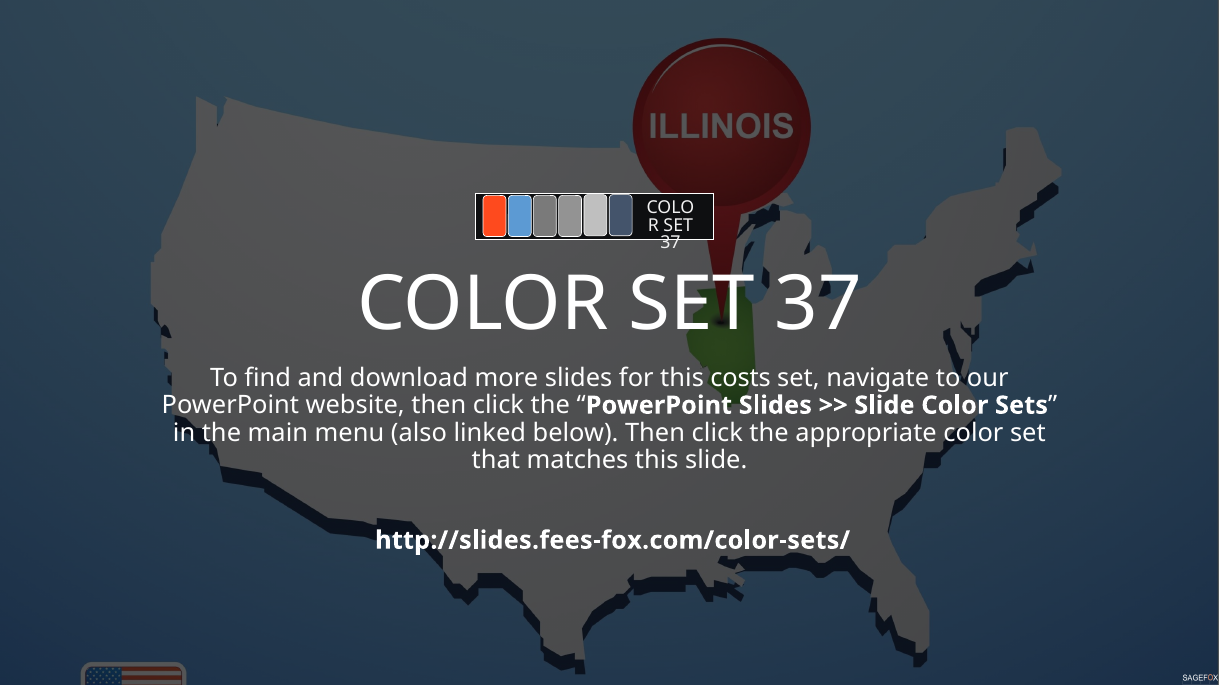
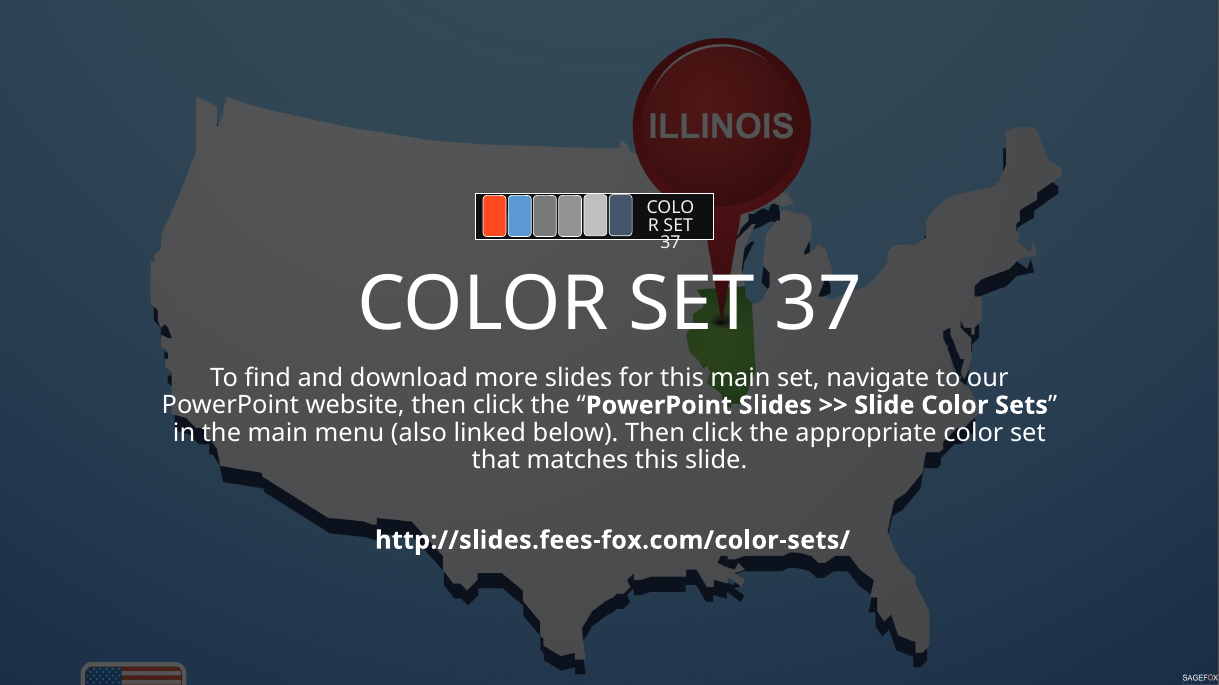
this costs: costs -> main
